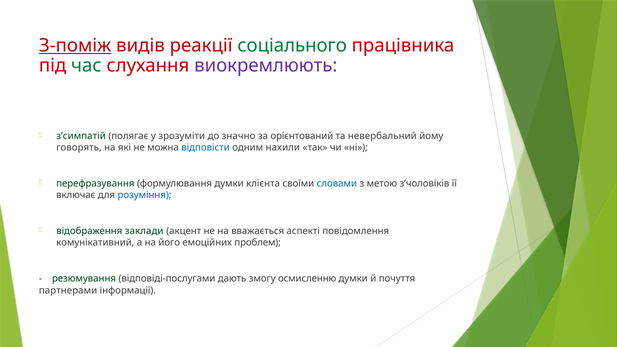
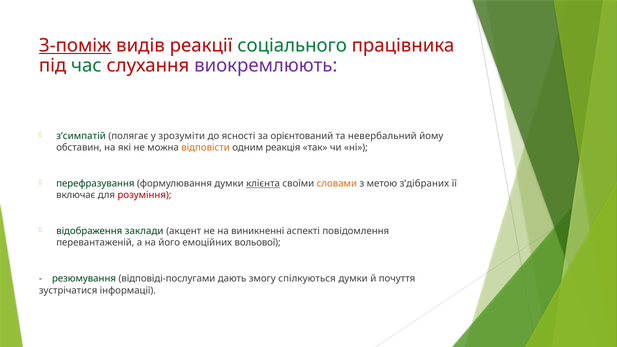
значно: значно -> ясності
говорять: говорять -> обставин
відповісти colour: blue -> orange
нахили: нахили -> реакція
клієнта underline: none -> present
словами colour: blue -> orange
з’чоловіків: з’чоловіків -> з’дібраних
розуміння colour: blue -> red
вважається: вважається -> виникненні
комунікативний: комунікативний -> перевантаженій
проблем: проблем -> вольової
осмисленню: осмисленню -> спілкуються
партнерами: партнерами -> зустрічатися
